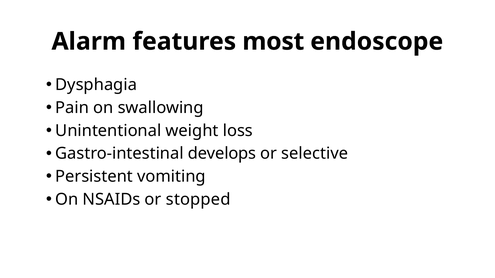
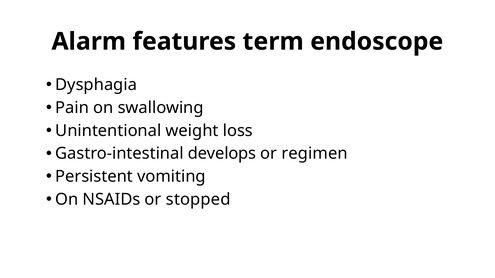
most: most -> term
selective: selective -> regimen
